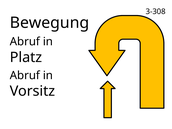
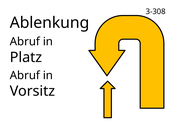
Bewegung: Bewegung -> Ablenkung
